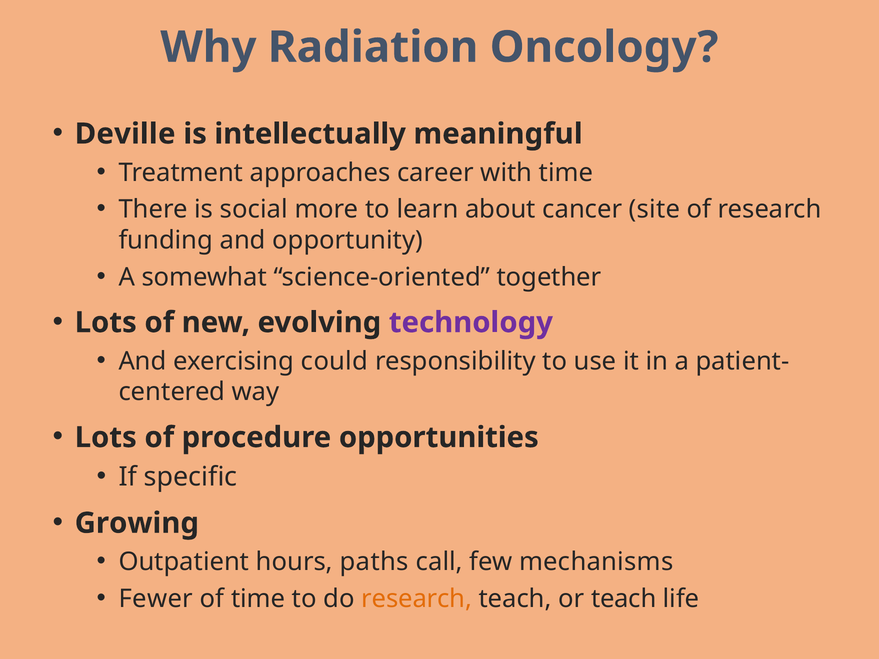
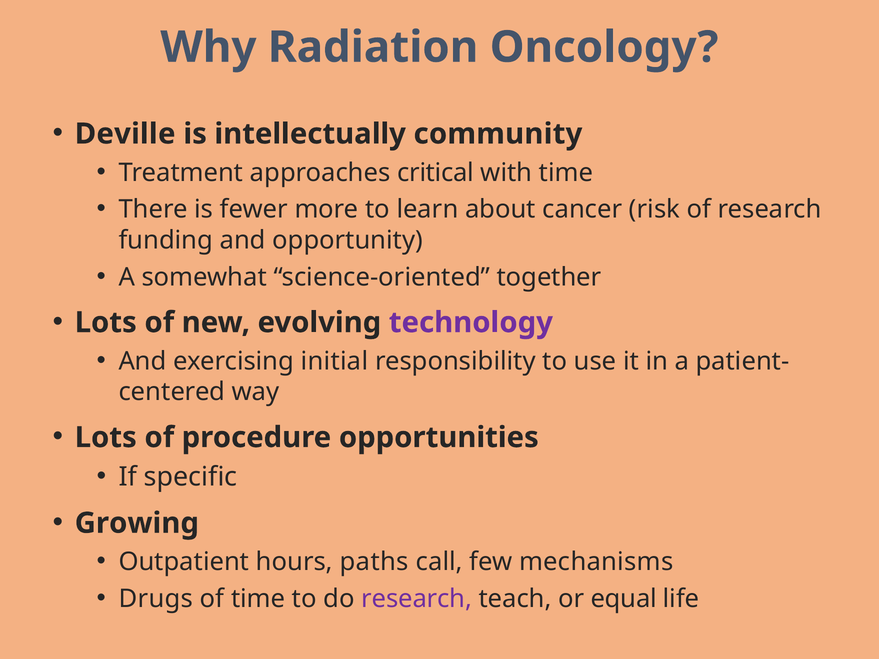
meaningful: meaningful -> community
career: career -> critical
social: social -> fewer
site: site -> risk
could: could -> initial
Fewer: Fewer -> Drugs
research at (417, 599) colour: orange -> purple
or teach: teach -> equal
